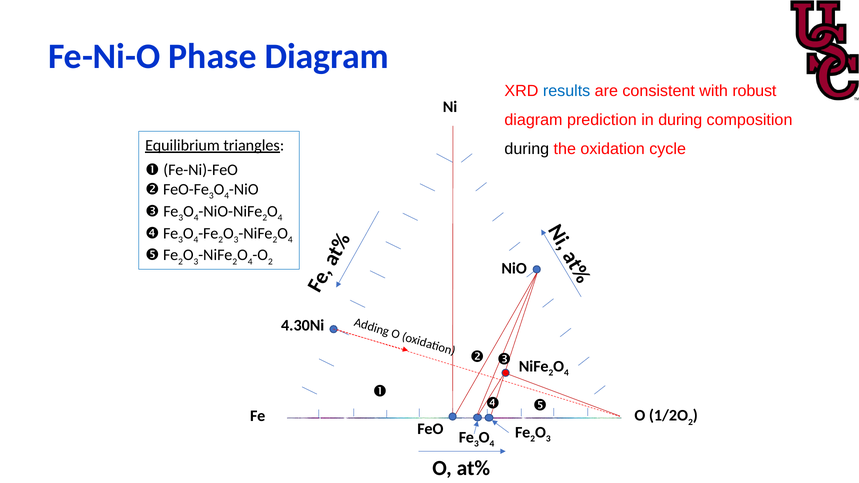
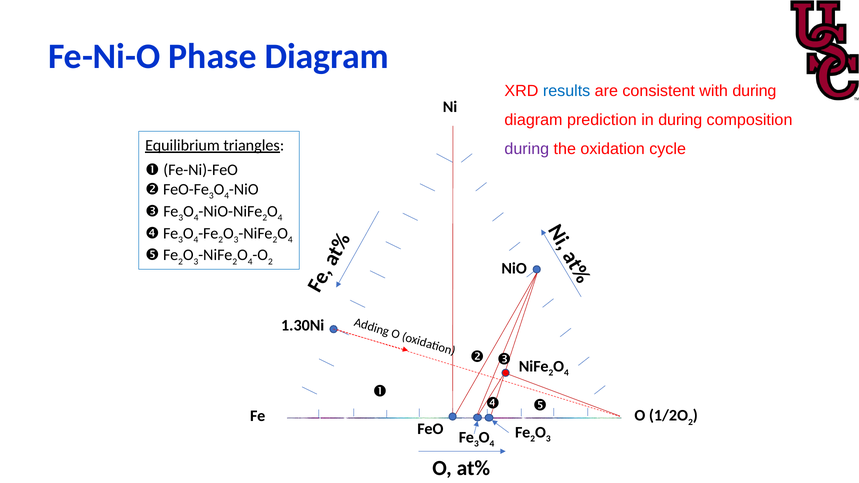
with robust: robust -> during
during at (527, 149) colour: black -> purple
4.30Ni: 4.30Ni -> 1.30Ni
